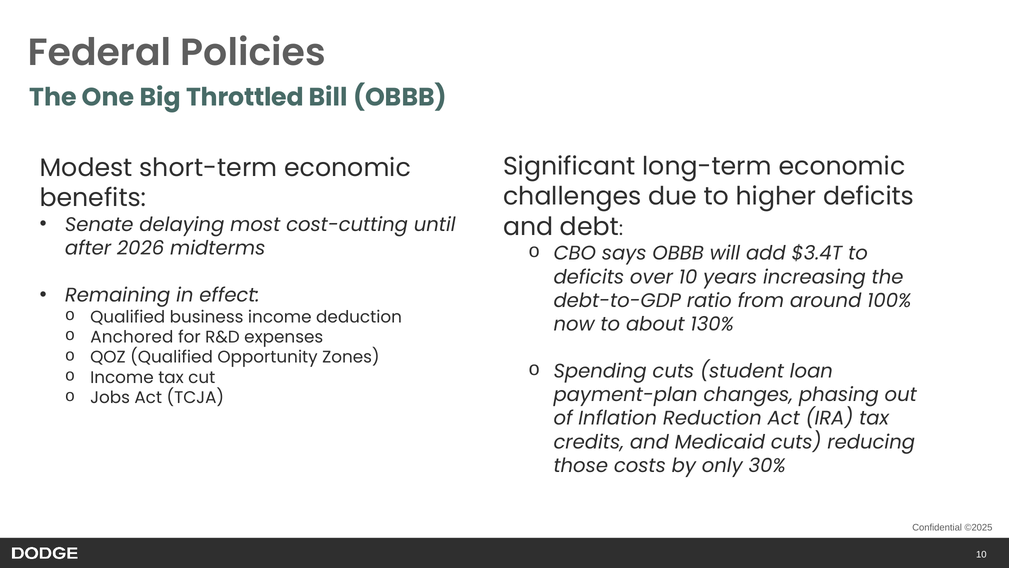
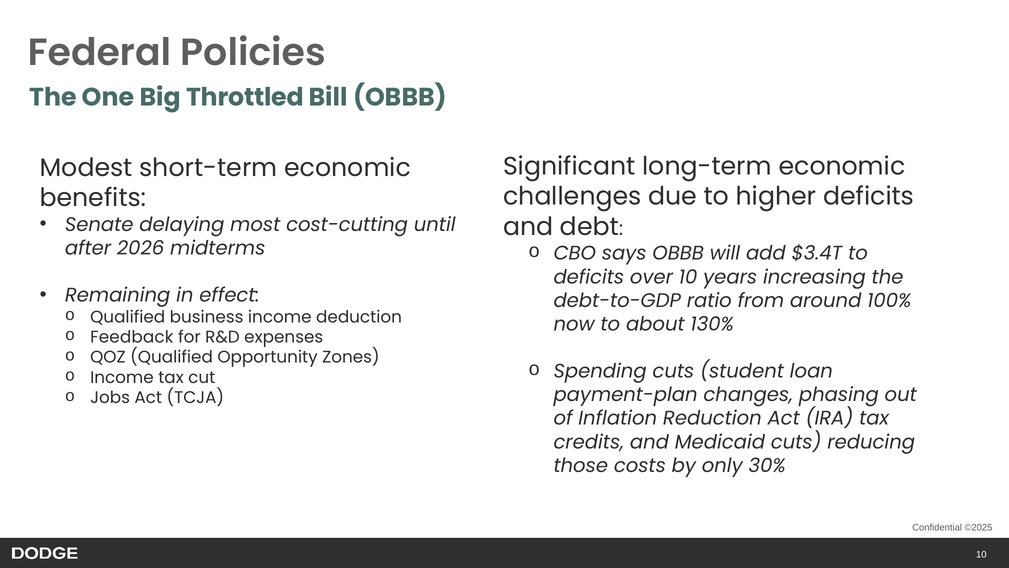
Anchored: Anchored -> Feedback
